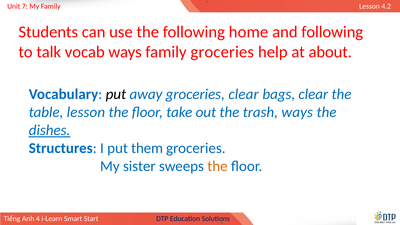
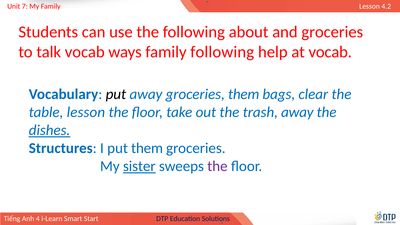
home: home -> about
and following: following -> groceries
family groceries: groceries -> following
at about: about -> vocab
groceries clear: clear -> them
trash ways: ways -> away
sister underline: none -> present
the at (217, 166) colour: orange -> purple
